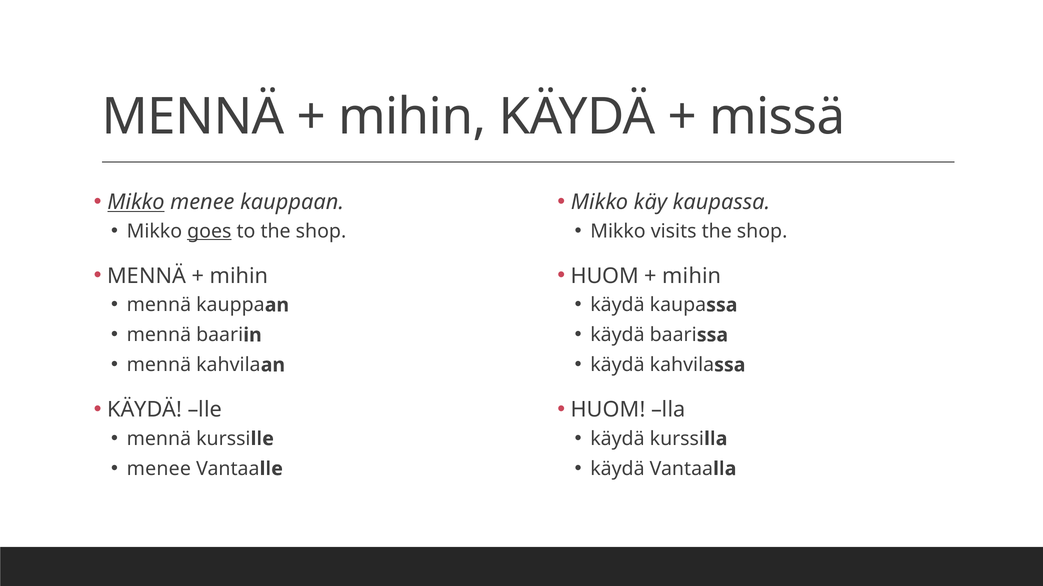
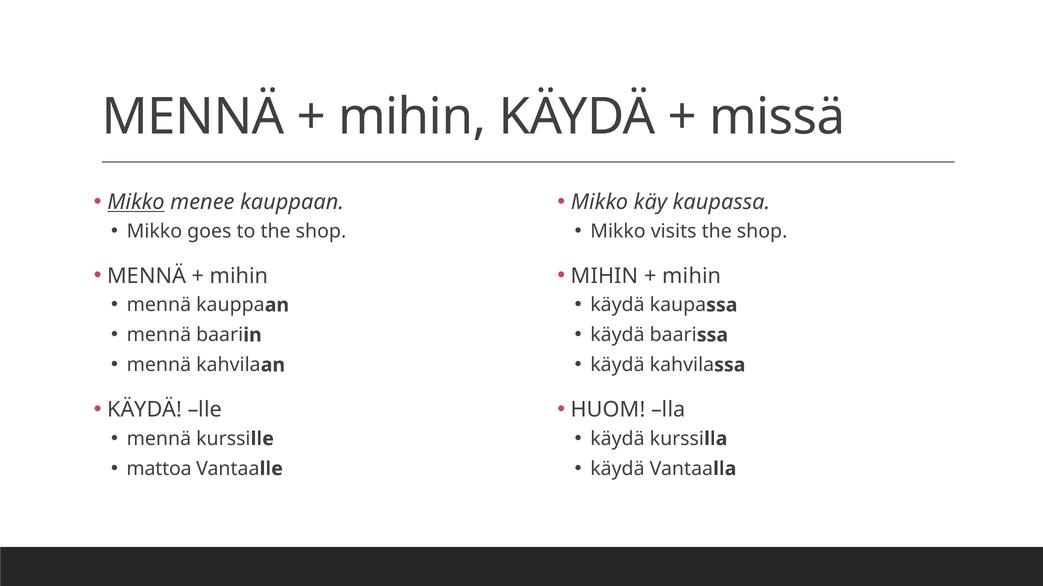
goes underline: present -> none
HUOM at (605, 276): HUOM -> MIHIN
menee at (159, 469): menee -> mattoa
